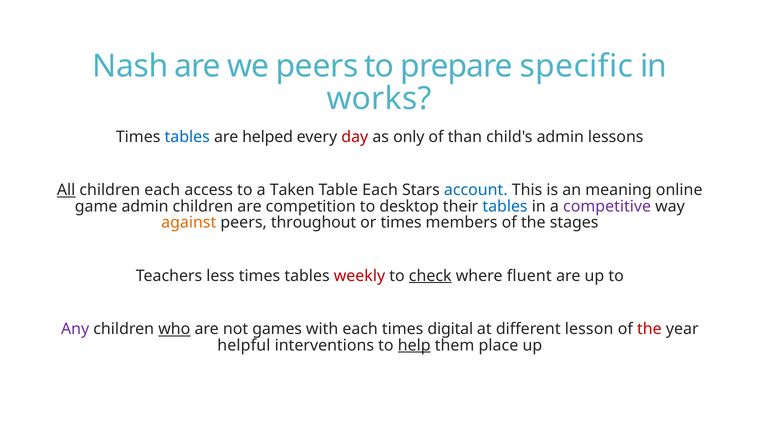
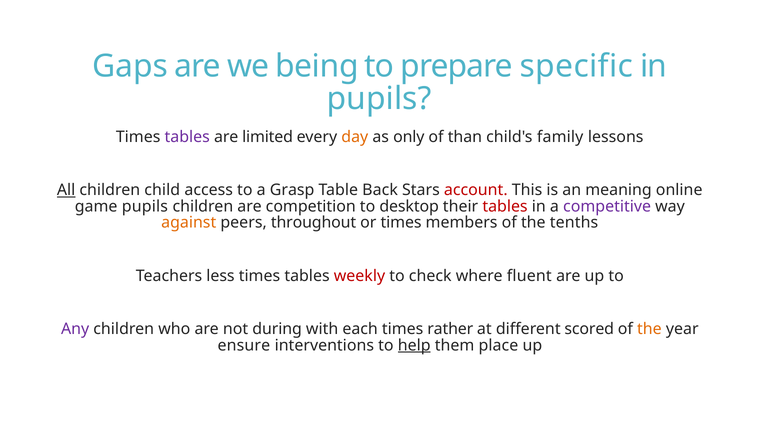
Nash: Nash -> Gaps
we peers: peers -> being
works at (379, 99): works -> pupils
tables at (187, 137) colour: blue -> purple
helped: helped -> limited
day colour: red -> orange
child's admin: admin -> family
children each: each -> child
Taken: Taken -> Grasp
Table Each: Each -> Back
account colour: blue -> red
game admin: admin -> pupils
tables at (505, 206) colour: blue -> red
stages: stages -> tenths
check underline: present -> none
who underline: present -> none
games: games -> during
digital: digital -> rather
lesson: lesson -> scored
the at (649, 329) colour: red -> orange
helpful: helpful -> ensure
